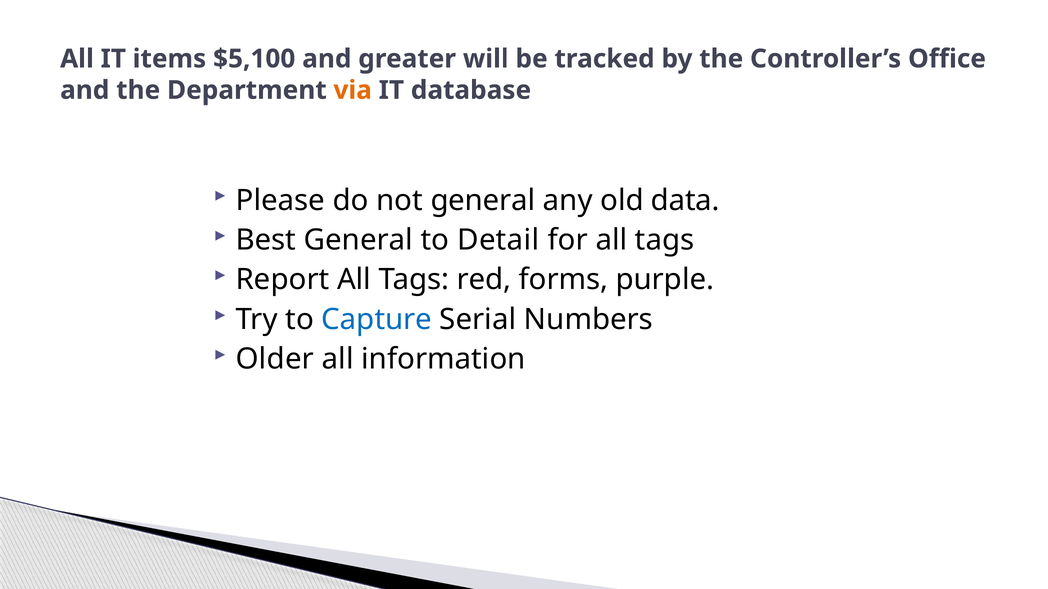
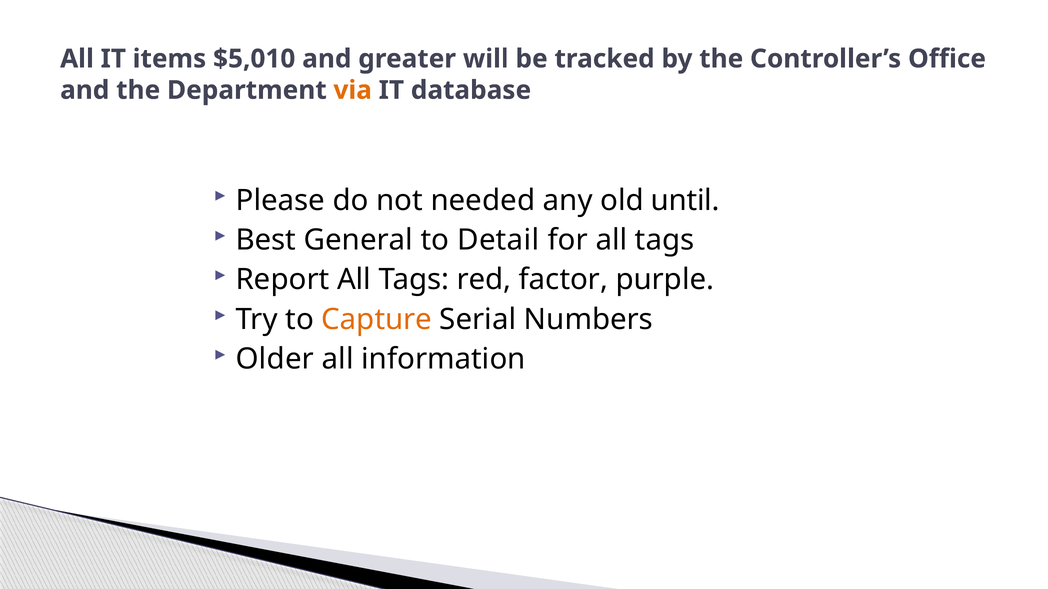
$5,100: $5,100 -> $5,010
not general: general -> needed
data: data -> until
forms: forms -> factor
Capture colour: blue -> orange
